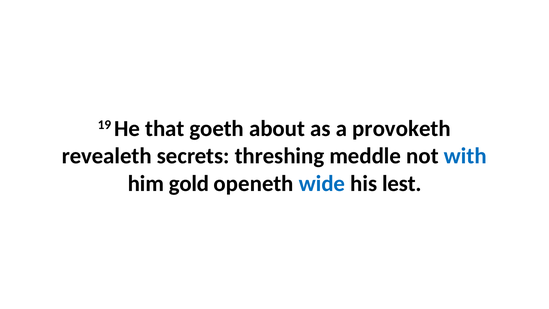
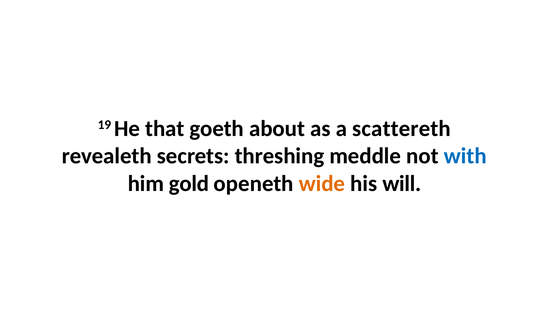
provoketh: provoketh -> scattereth
wide colour: blue -> orange
lest: lest -> will
